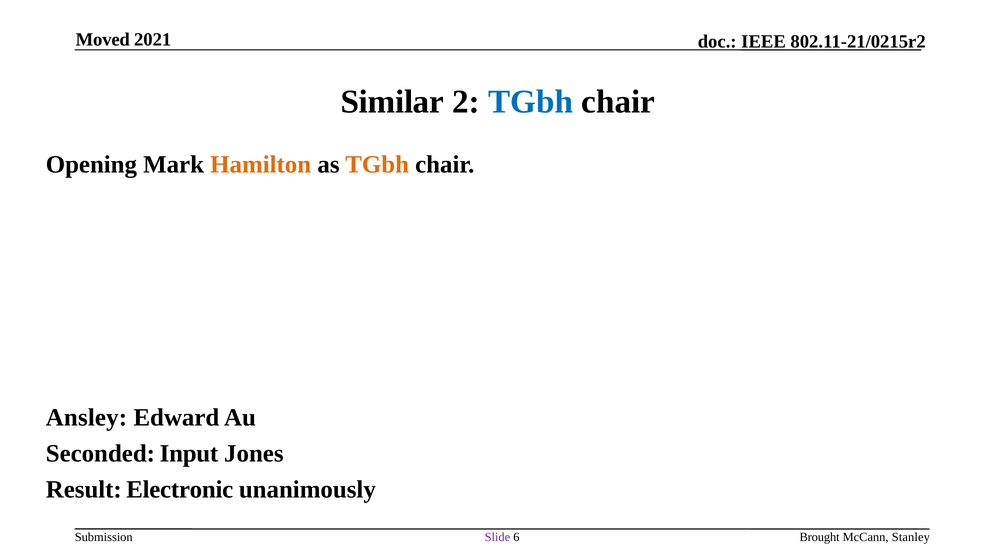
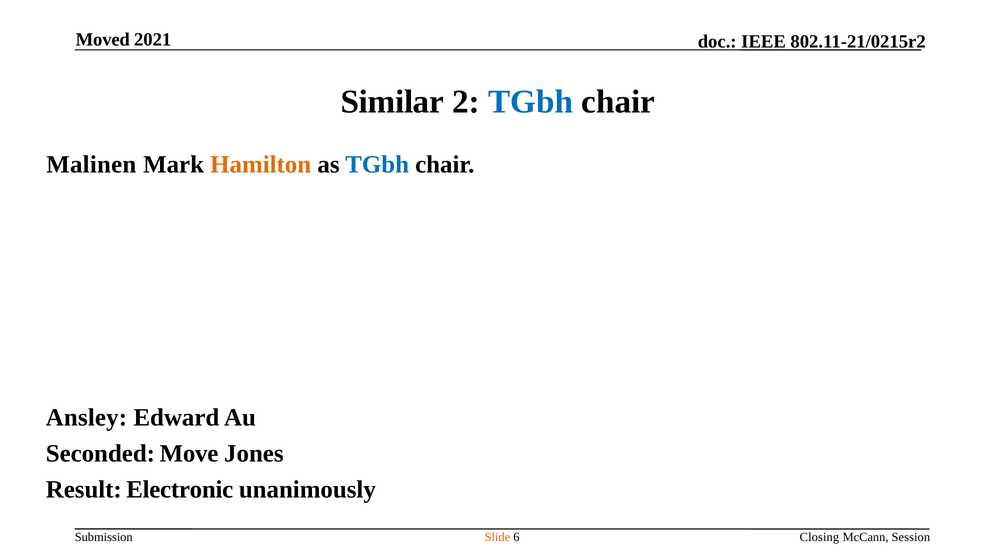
Opening: Opening -> Malinen
TGbh at (377, 165) colour: orange -> blue
Input: Input -> Move
Slide colour: purple -> orange
Brought: Brought -> Closing
Stanley: Stanley -> Session
